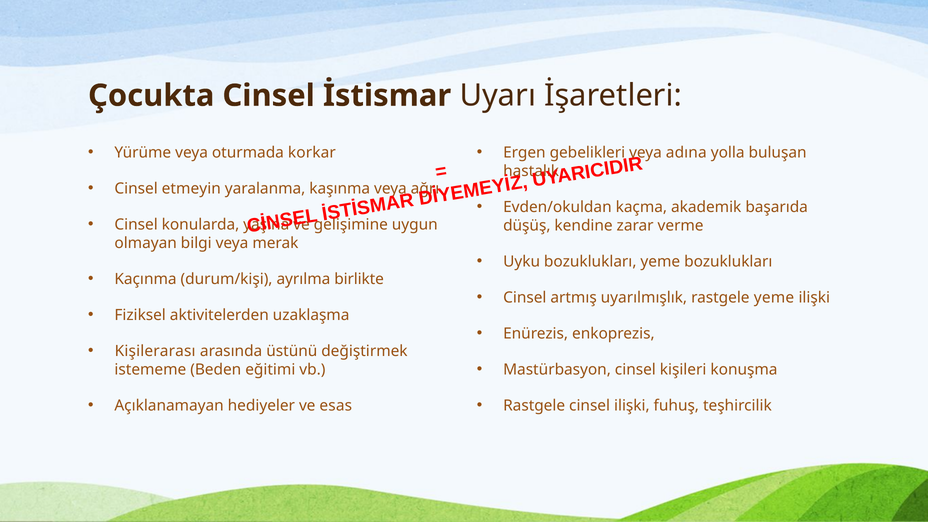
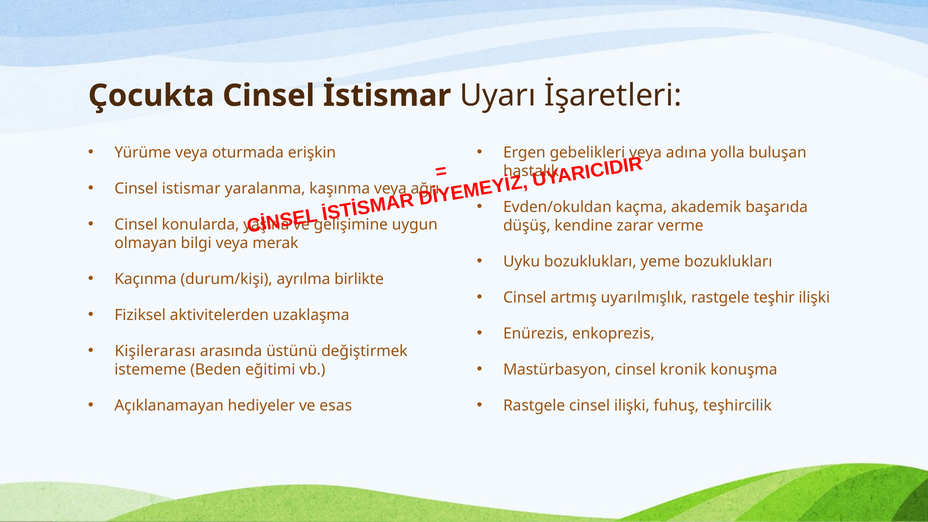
korkar: korkar -> erişkin
etmeyin: etmeyin -> istismar
rastgele yeme: yeme -> teşhir
kişileri: kişileri -> kronik
